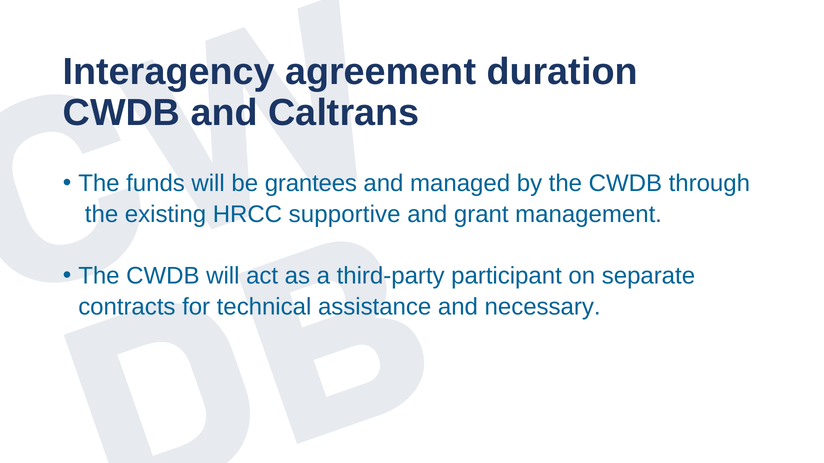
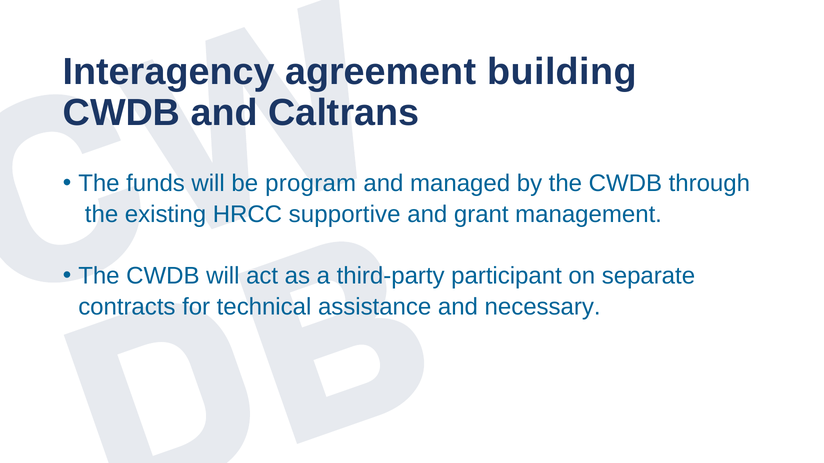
duration: duration -> building
grantees: grantees -> program
